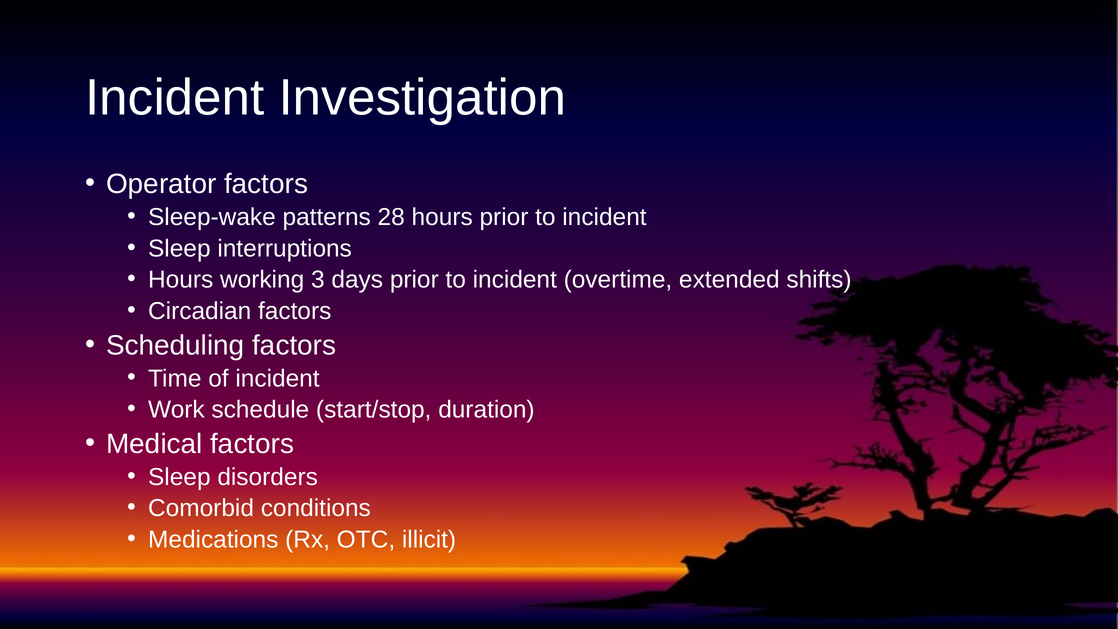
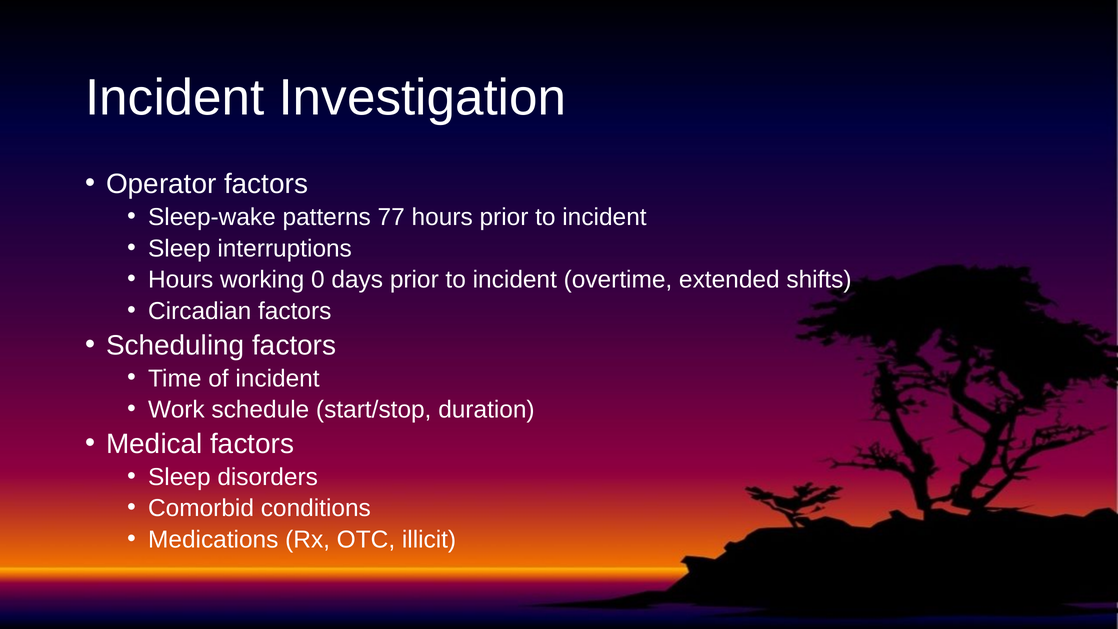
28: 28 -> 77
3: 3 -> 0
